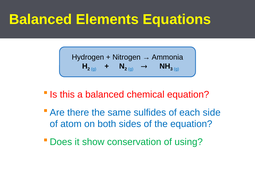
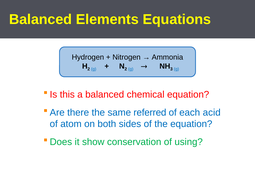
sulfides: sulfides -> referred
side: side -> acid
